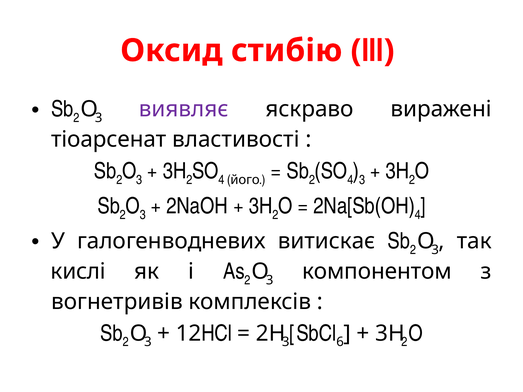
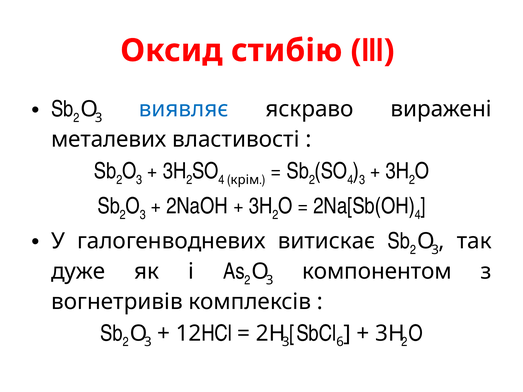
виявляє colour: purple -> blue
тіоарсенат: тіоарсенат -> металевих
його: його -> крім
кислі: кислі -> дуже
